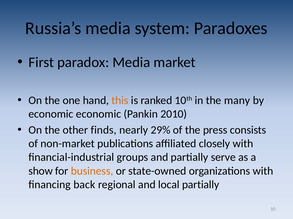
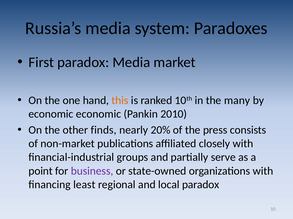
29%: 29% -> 20%
show: show -> point
business colour: orange -> purple
back: back -> least
local partially: partially -> paradox
